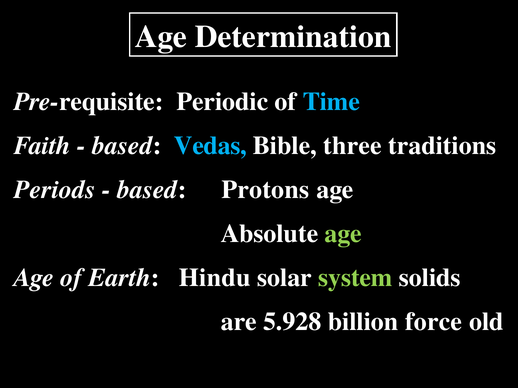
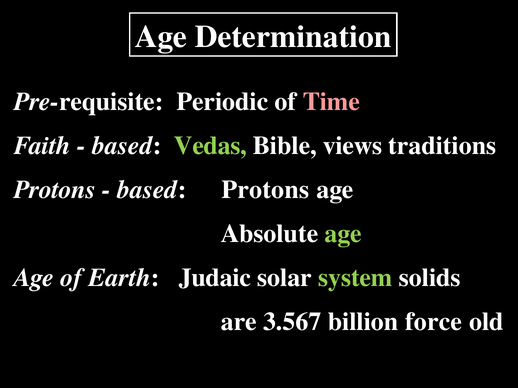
Time colour: light blue -> pink
Vedas colour: light blue -> light green
three: three -> views
Periods at (55, 190): Periods -> Protons
Hindu: Hindu -> Judaic
5.928: 5.928 -> 3.567
